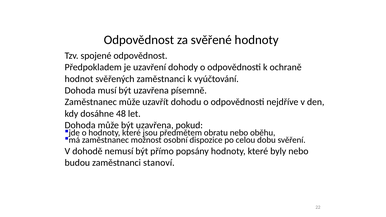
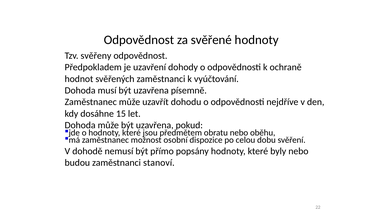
spojené: spojené -> svěřeny
48: 48 -> 15
